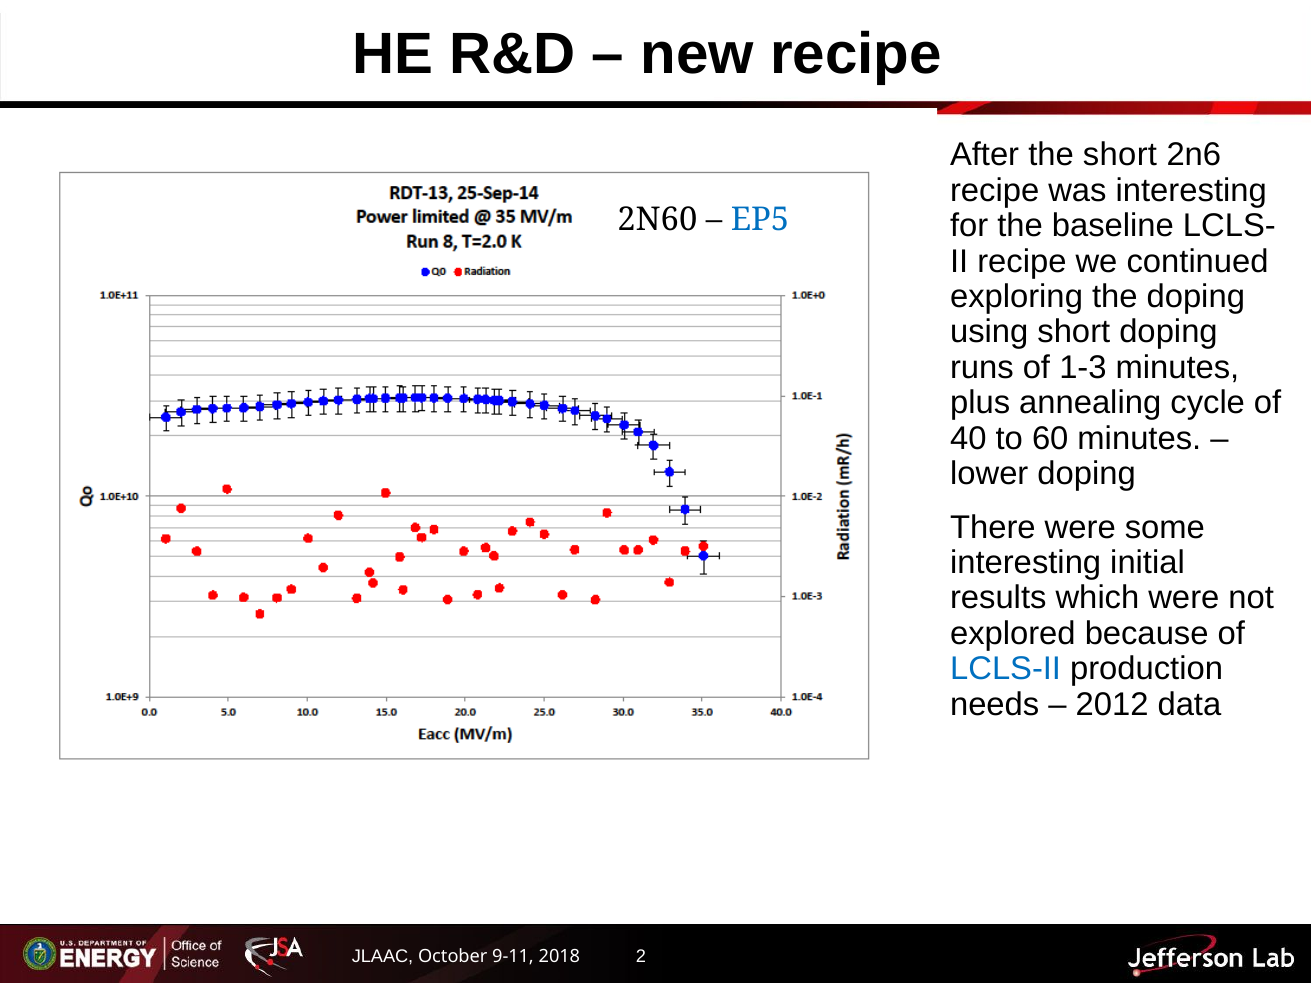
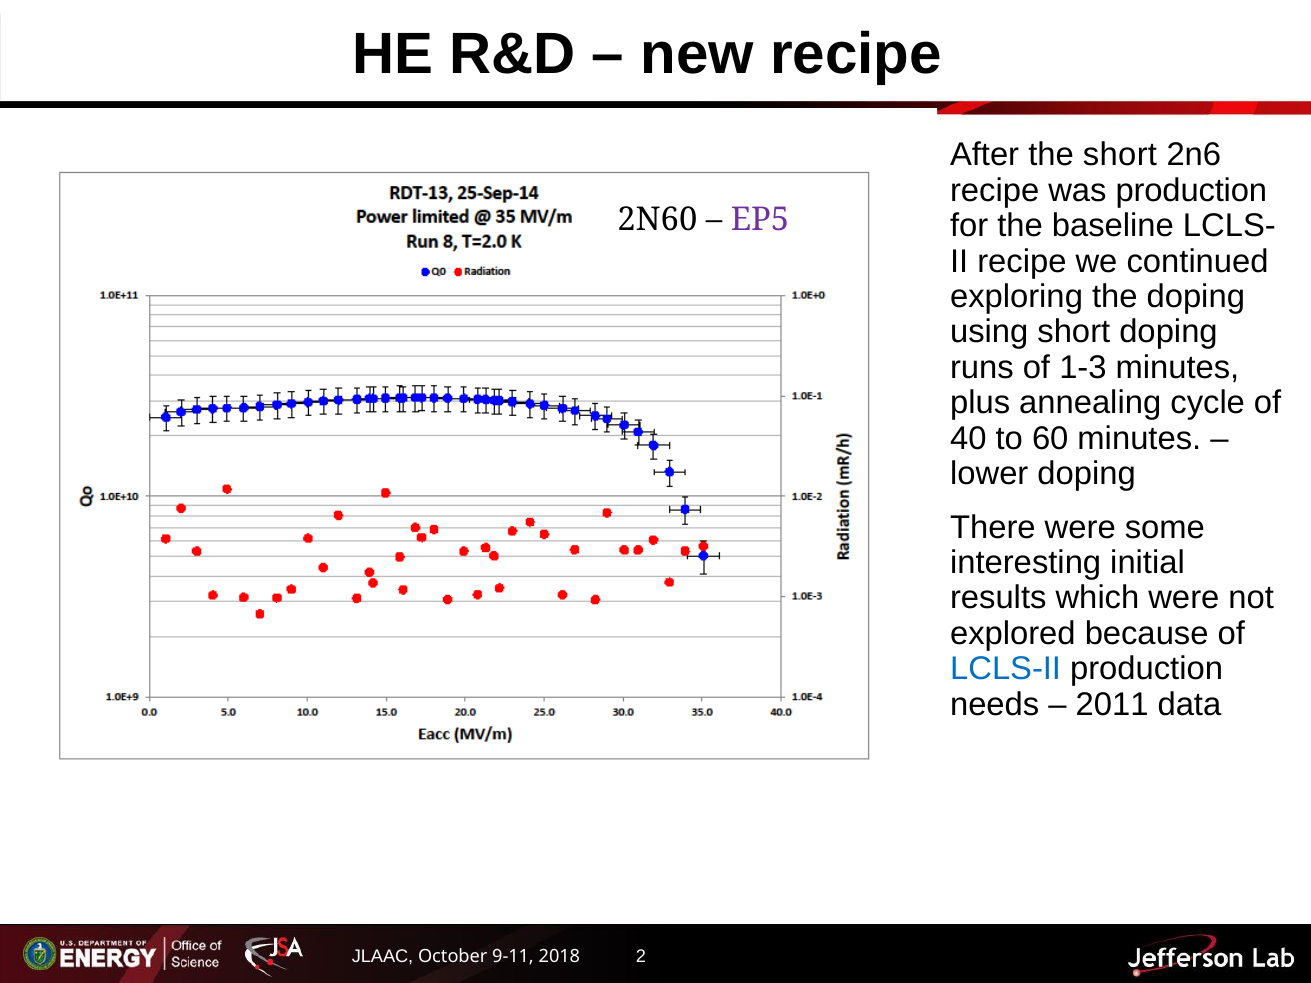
was interesting: interesting -> production
EP5 colour: blue -> purple
2012: 2012 -> 2011
